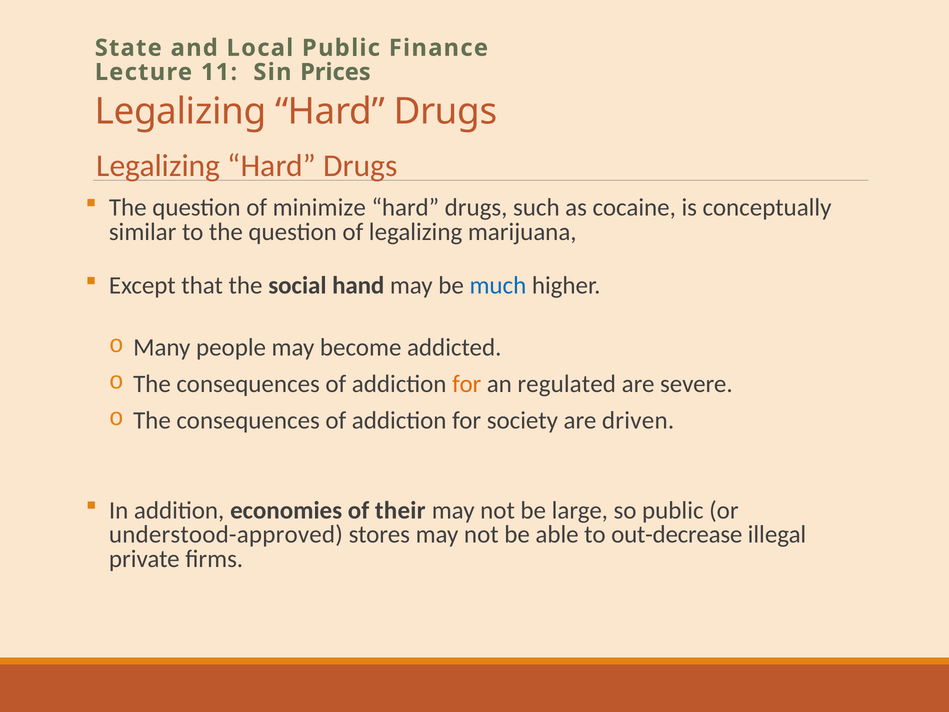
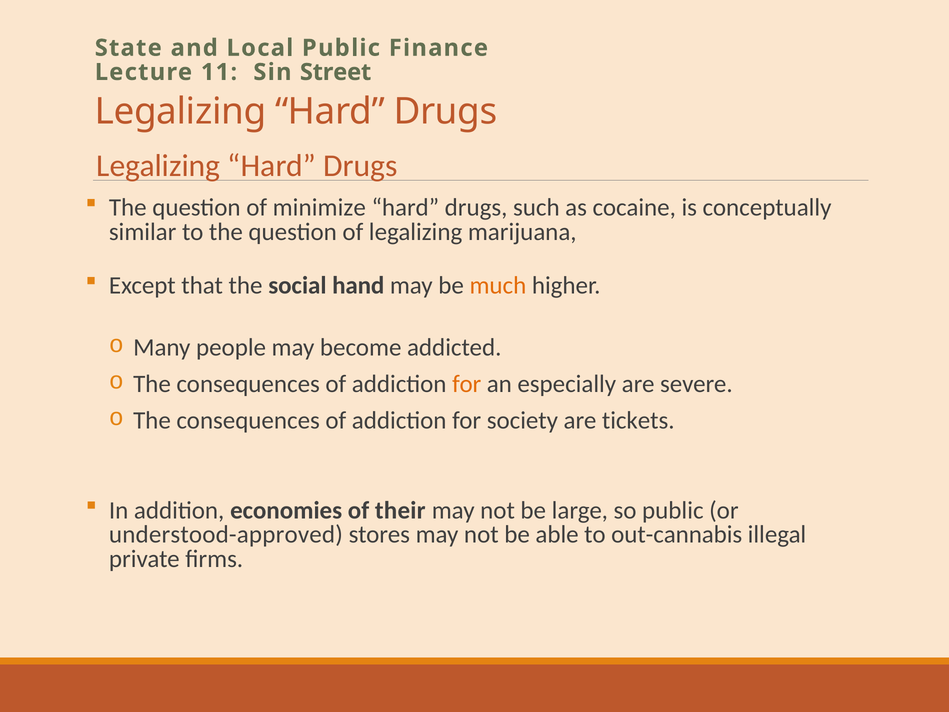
Prices: Prices -> Street
much colour: blue -> orange
regulated: regulated -> especially
driven: driven -> tickets
out-decrease: out-decrease -> out-cannabis
